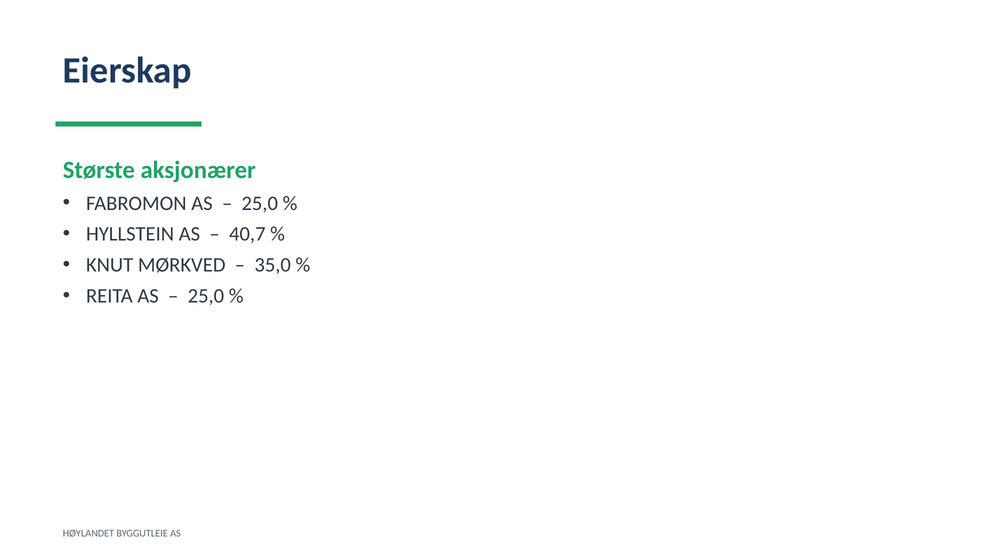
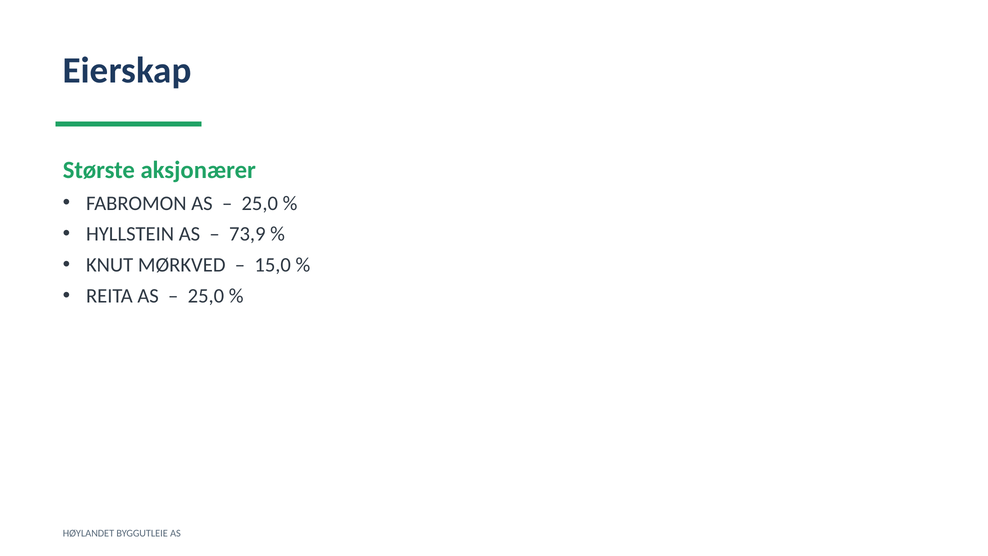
40,7: 40,7 -> 73,9
35,0: 35,0 -> 15,0
